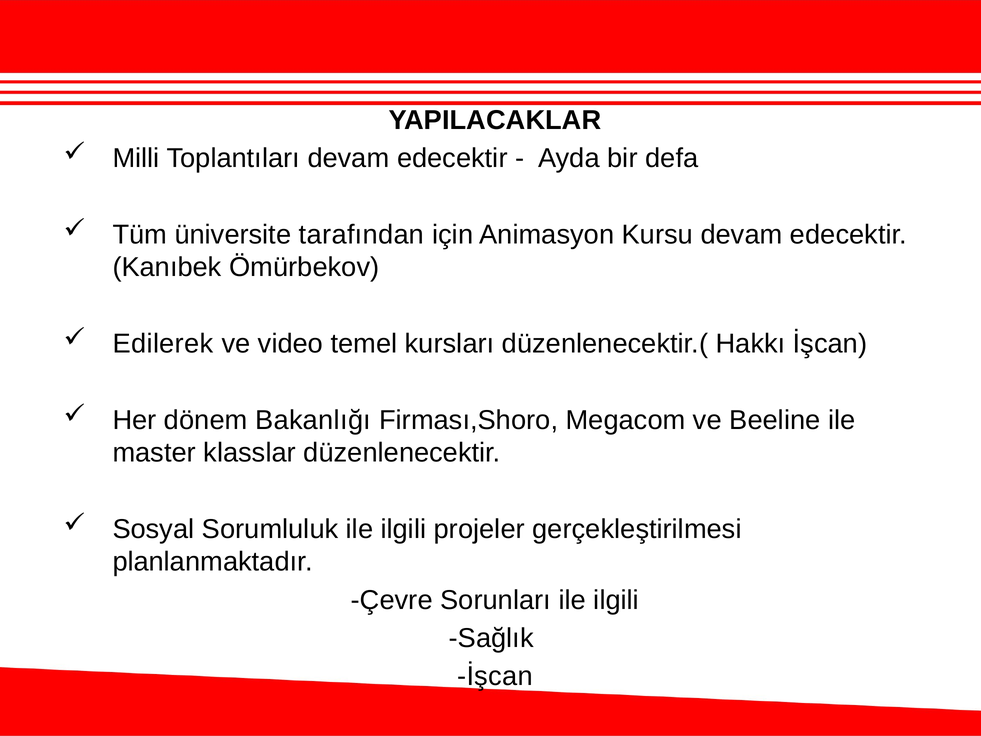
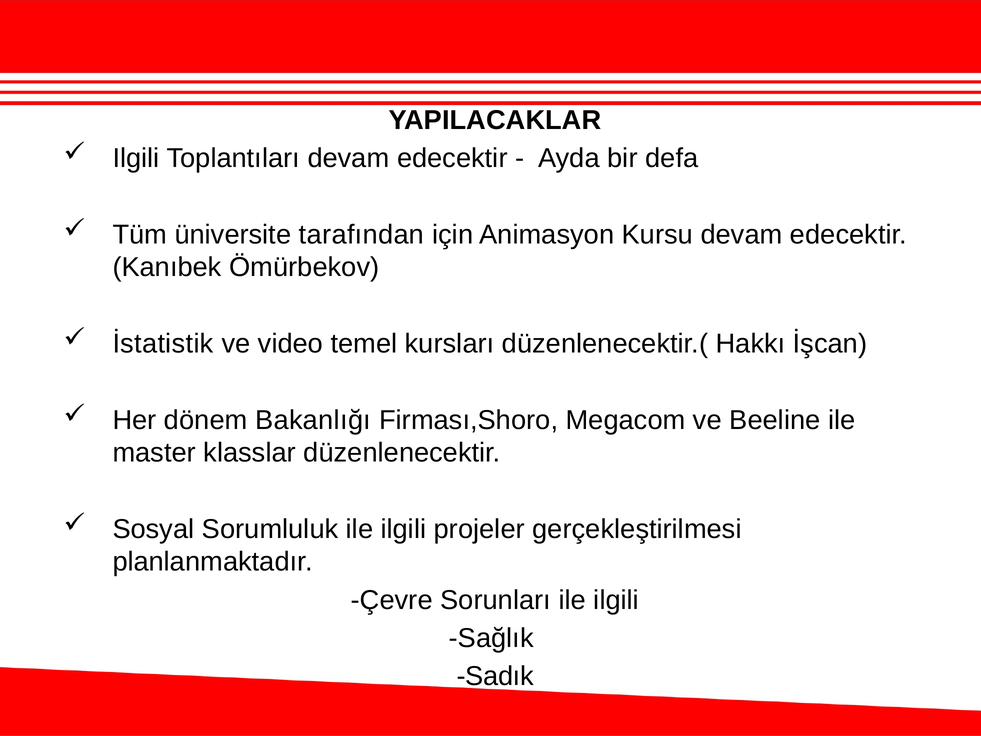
Milli at (136, 158): Milli -> Ilgili
Edilerek: Edilerek -> İstatistik
İşcan at (495, 676): İşcan -> Sadık
